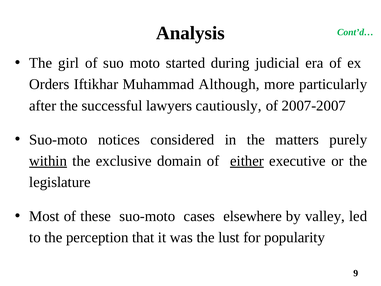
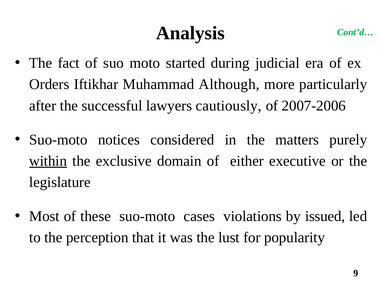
girl: girl -> fact
2007-2007: 2007-2007 -> 2007-2006
either underline: present -> none
elsewhere: elsewhere -> violations
valley: valley -> issued
